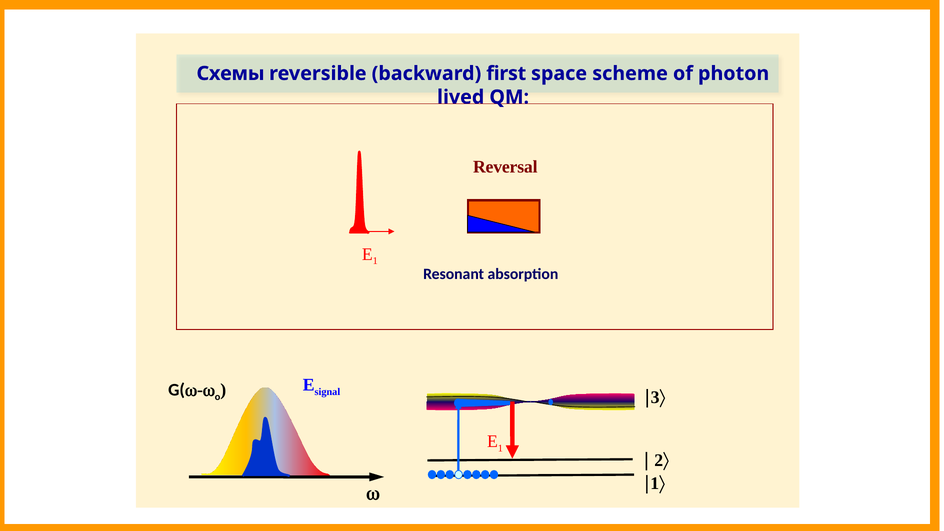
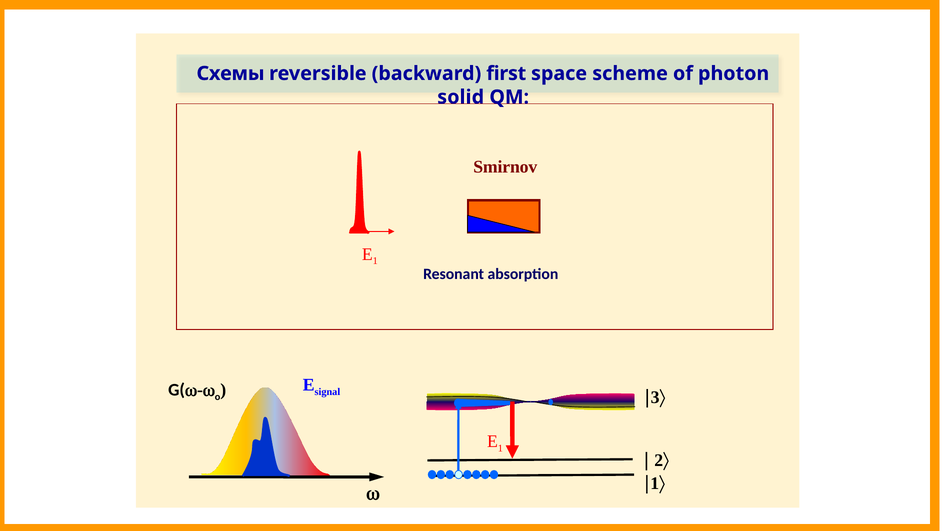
lived: lived -> solid
Reversal: Reversal -> Smirnov
